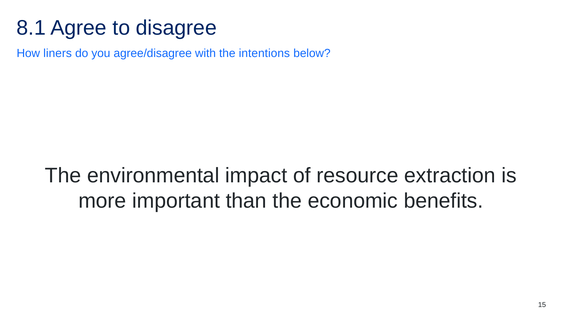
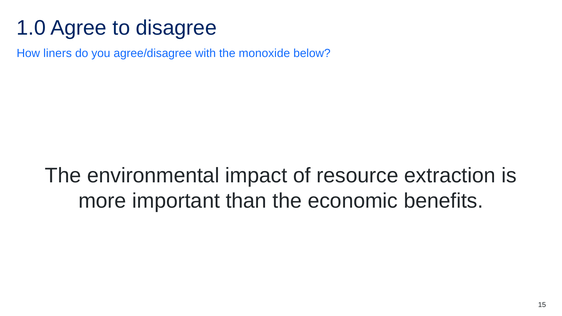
8.1: 8.1 -> 1.0
intentions: intentions -> monoxide
